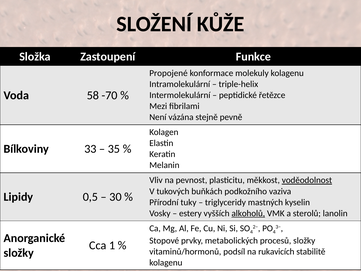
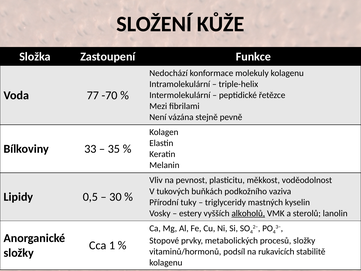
Propojené: Propojené -> Nedochází
58: 58 -> 77
voděodolnost underline: present -> none
